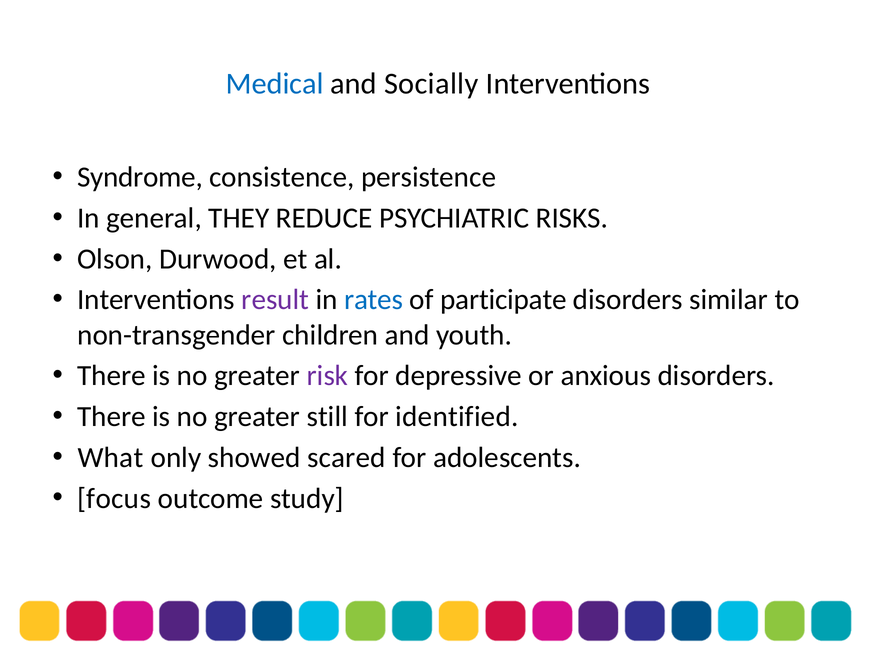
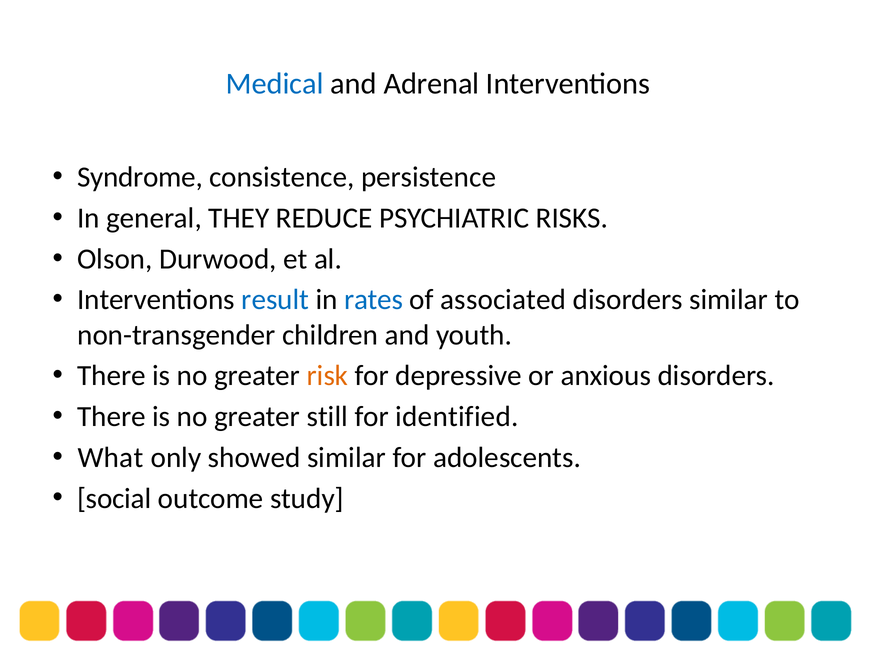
Socially: Socially -> Adrenal
result colour: purple -> blue
participate: participate -> associated
risk colour: purple -> orange
showed scared: scared -> similar
focus: focus -> social
